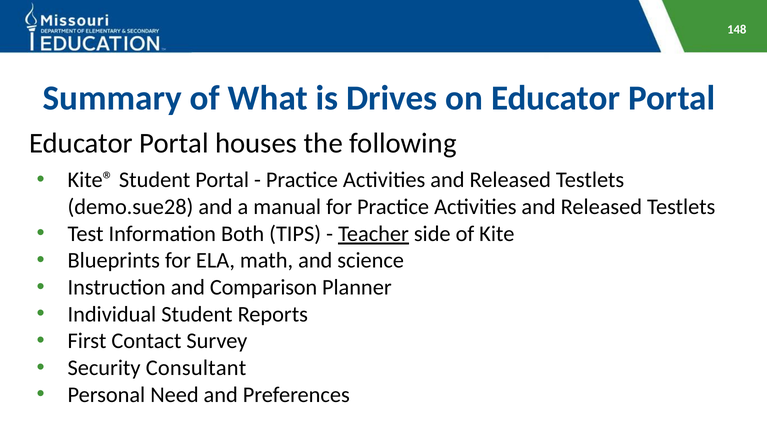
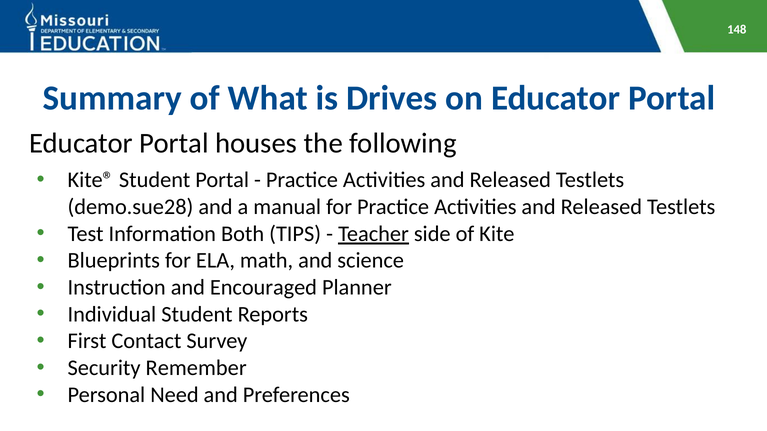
Comparison: Comparison -> Encouraged
Consultant: Consultant -> Remember
